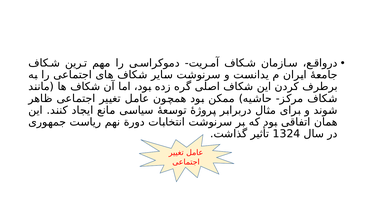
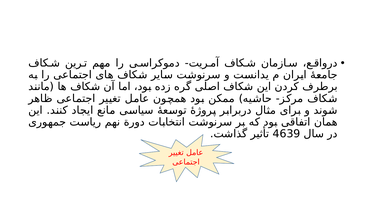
1324: 1324 -> 4639
